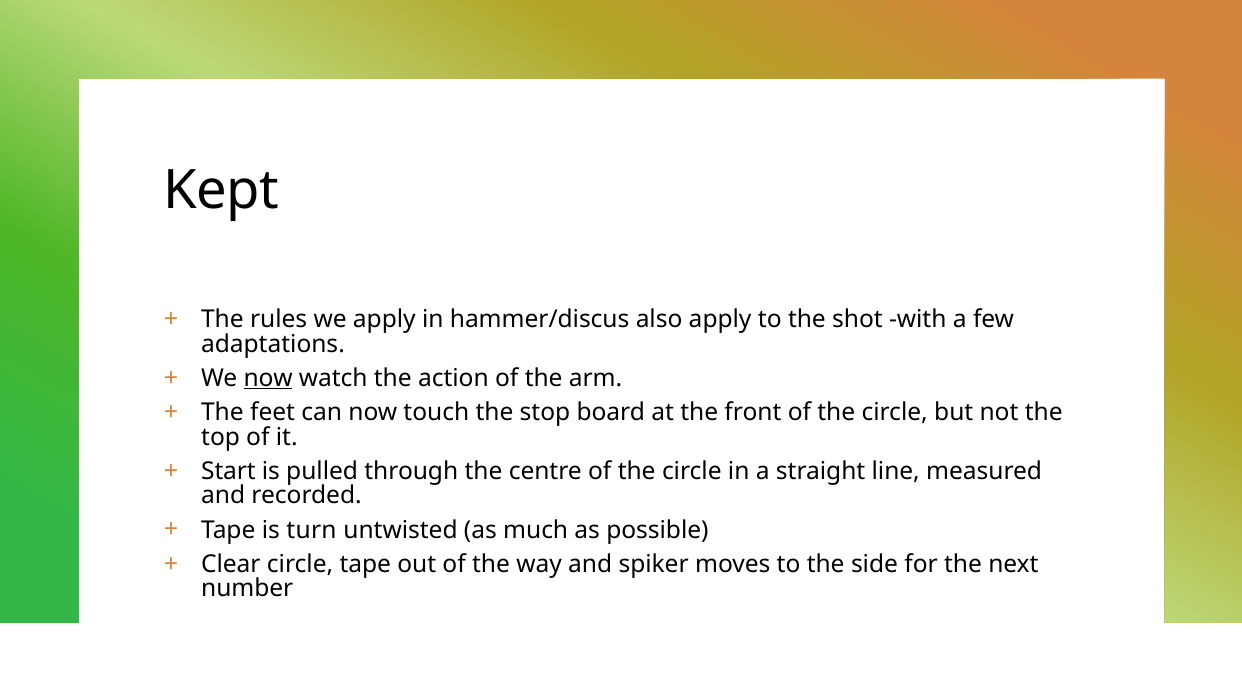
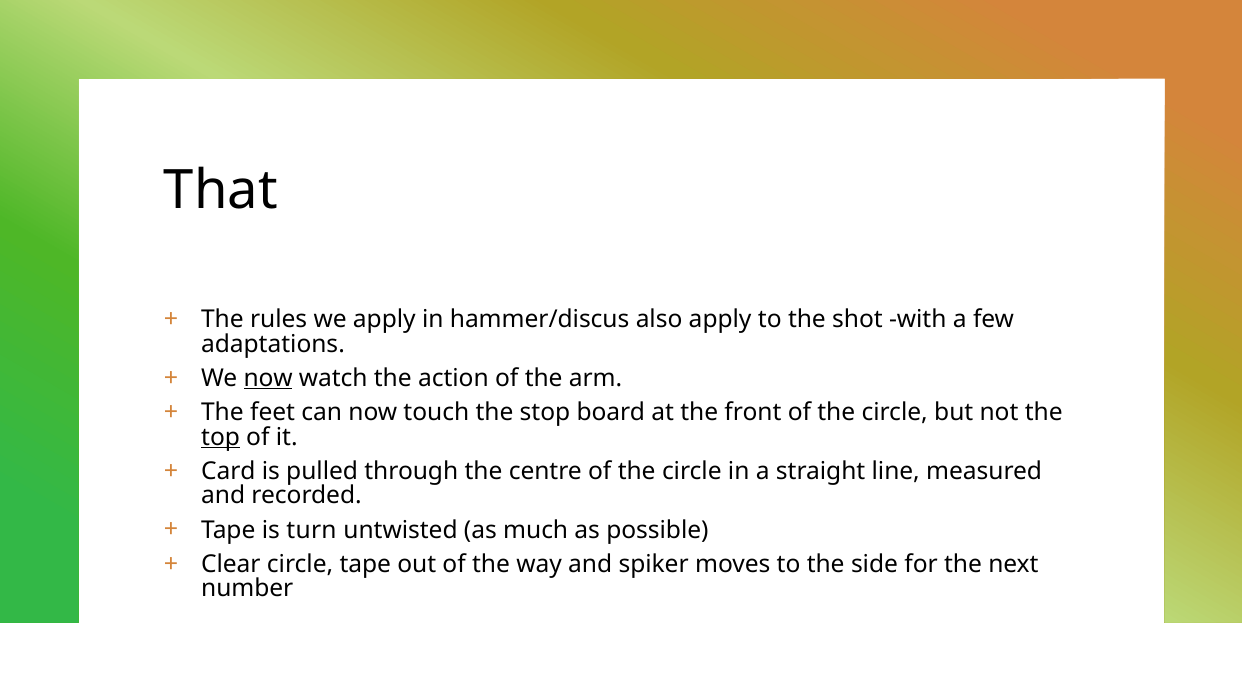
Kept: Kept -> That
top underline: none -> present
Start: Start -> Card
